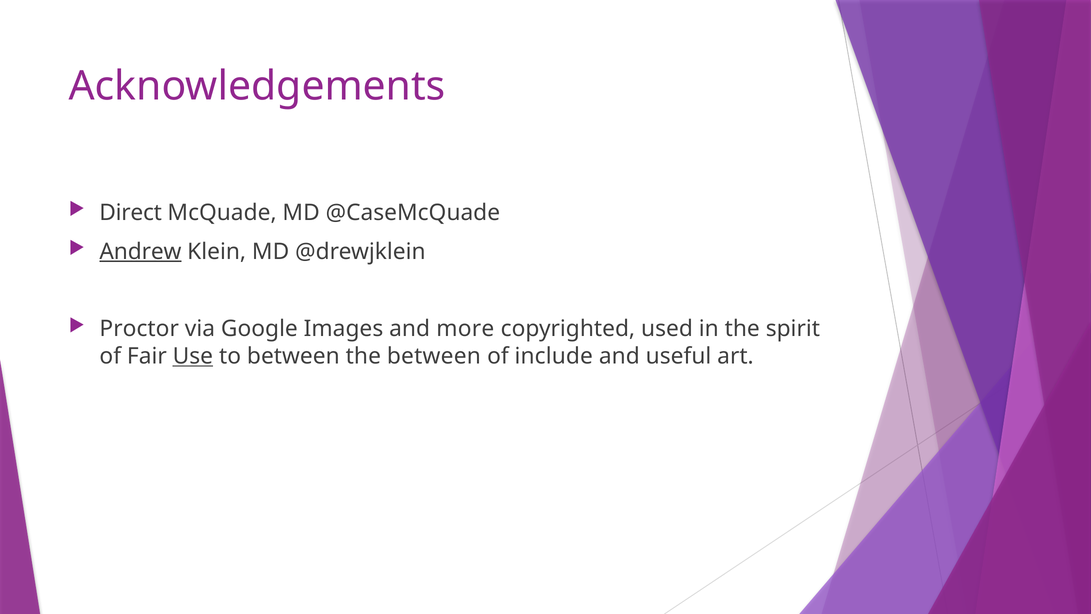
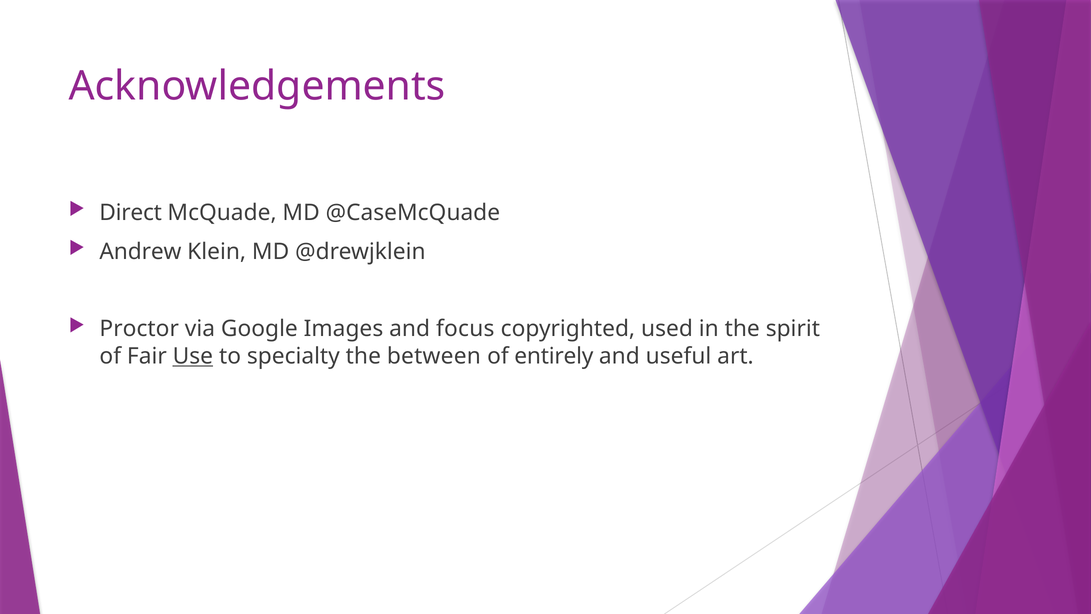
Andrew underline: present -> none
more: more -> focus
to between: between -> specialty
include: include -> entirely
